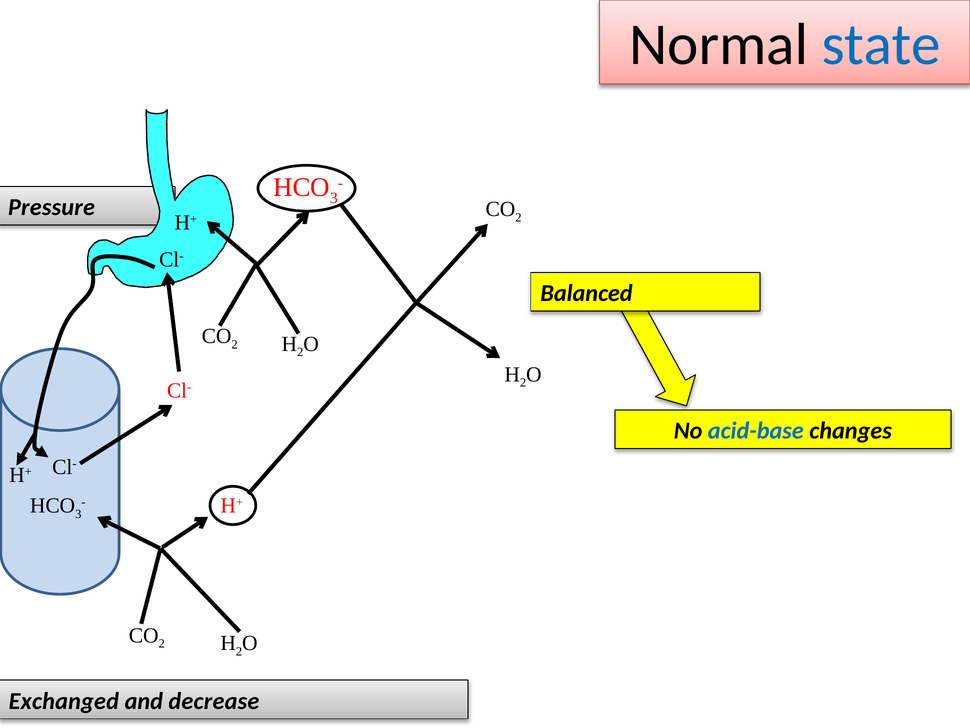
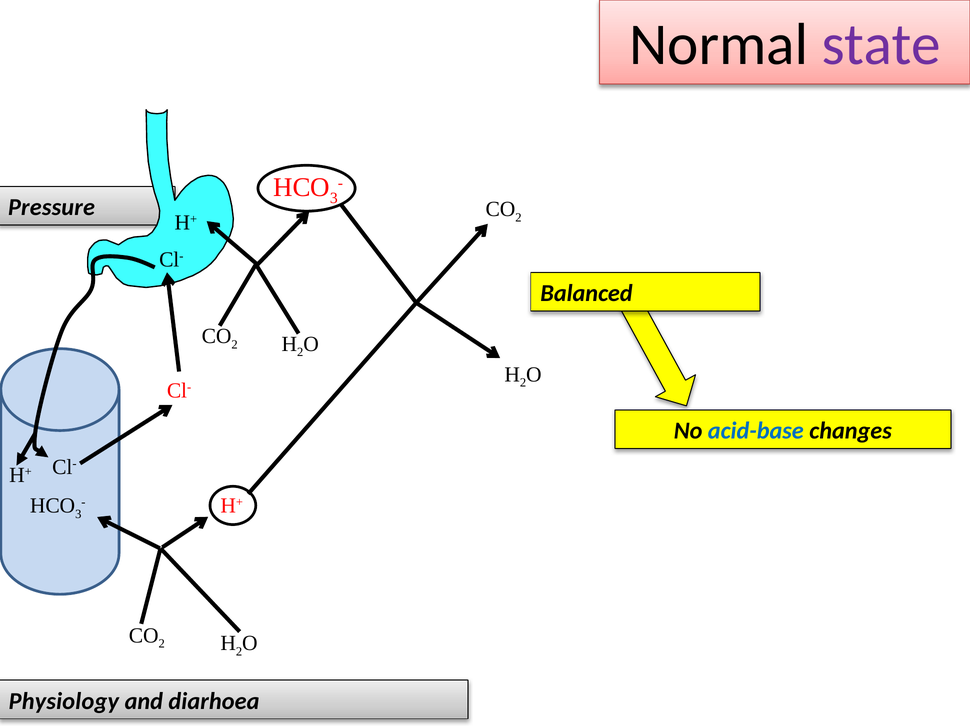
state colour: blue -> purple
Exchanged: Exchanged -> Physiology
decrease: decrease -> diarhoea
